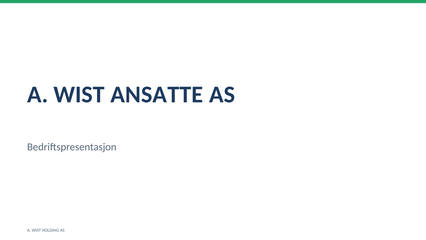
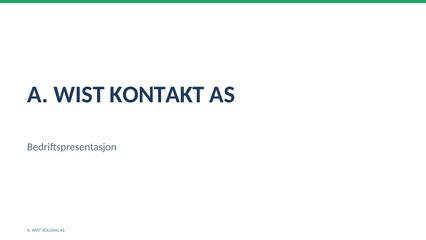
ANSATTE: ANSATTE -> KONTAKT
